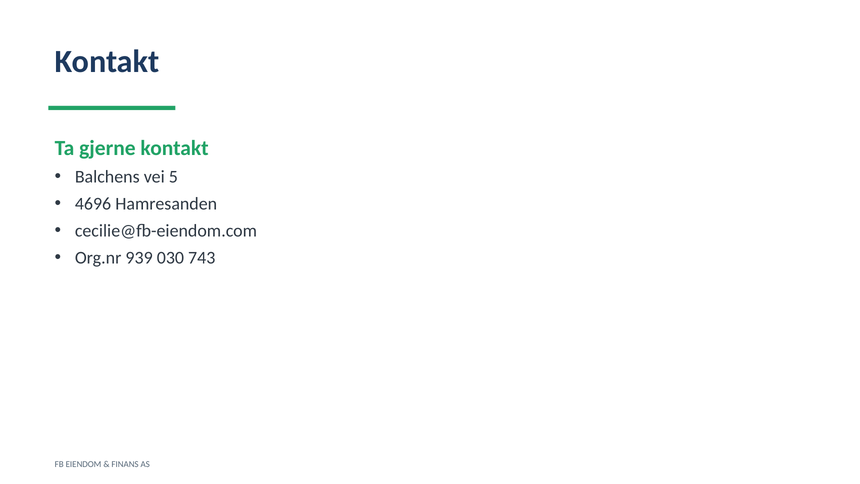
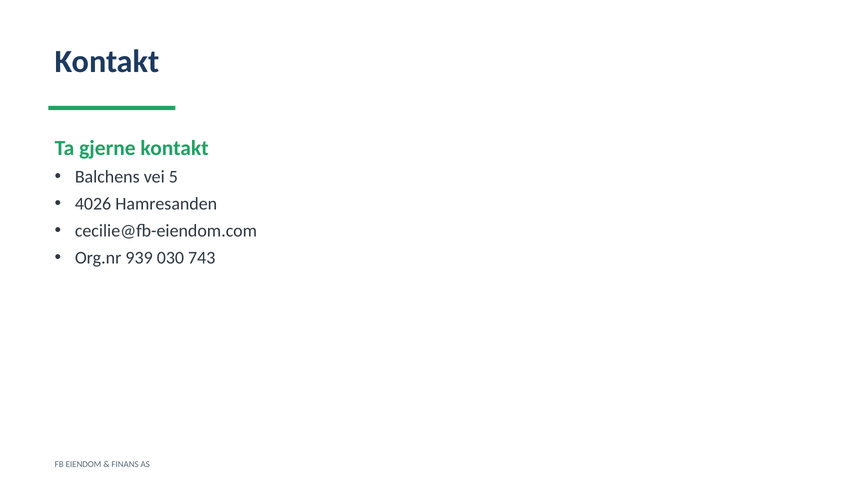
4696: 4696 -> 4026
